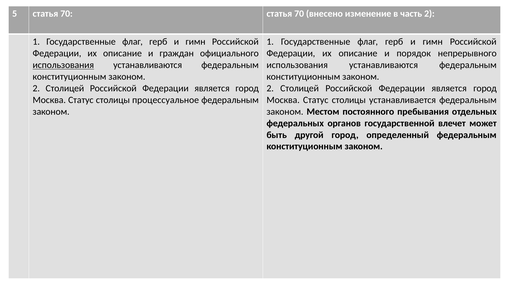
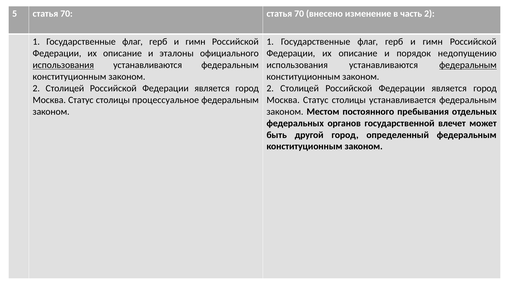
граждан: граждан -> эталоны
непрерывного: непрерывного -> недопущению
федеральным at (468, 65) underline: none -> present
